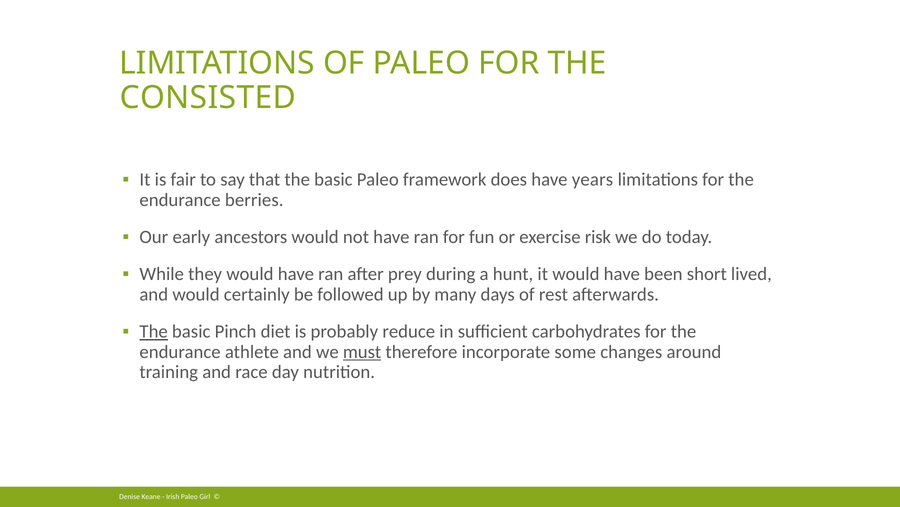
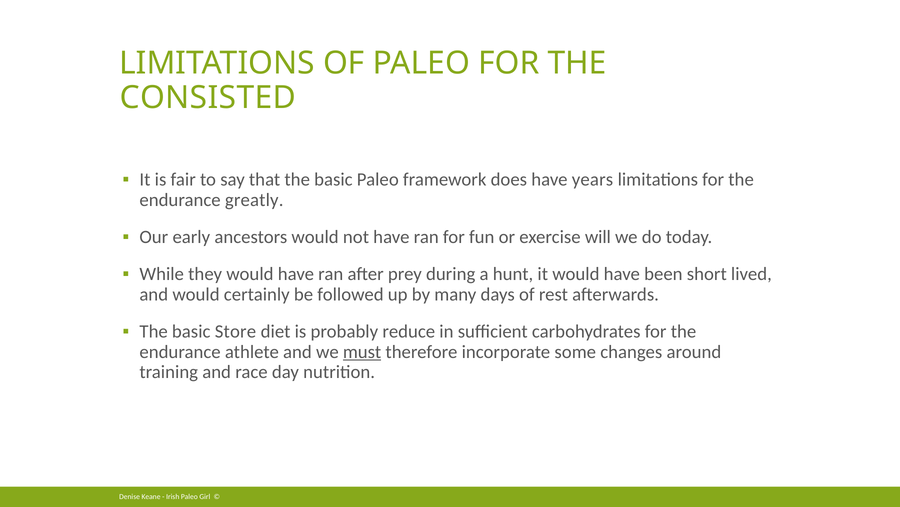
berries: berries -> greatly
risk: risk -> will
The at (154, 331) underline: present -> none
Pinch: Pinch -> Store
